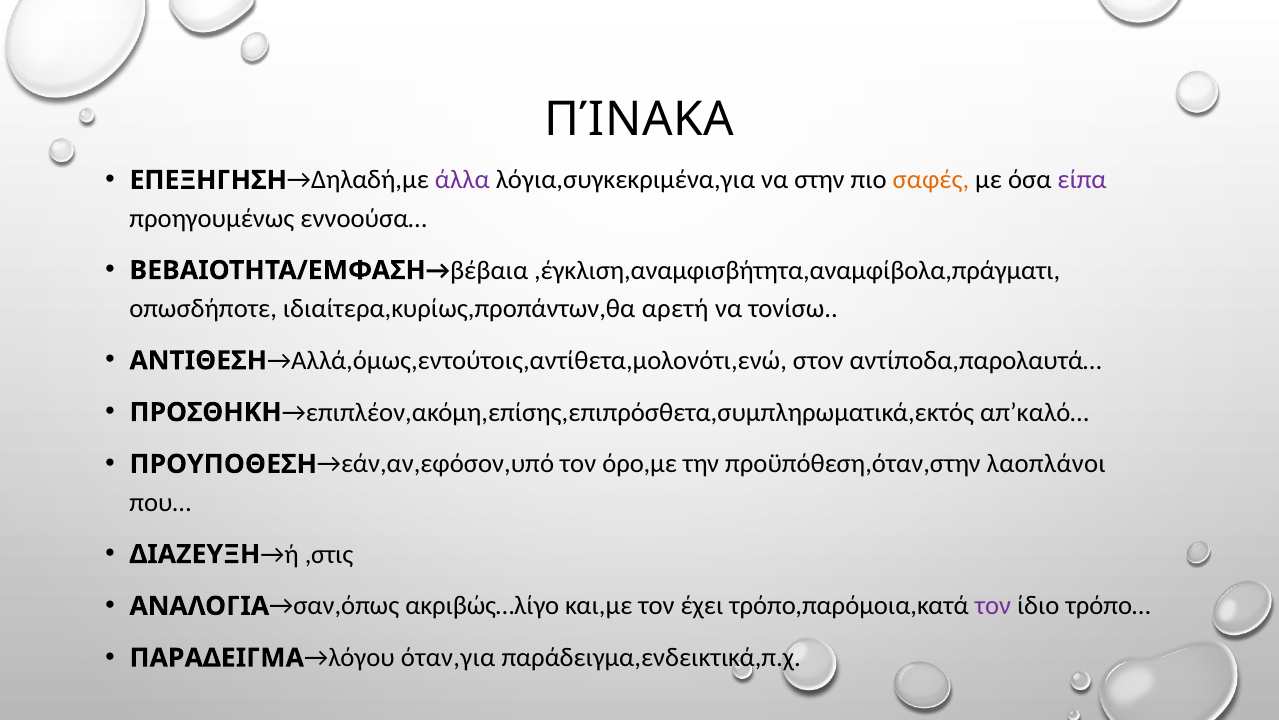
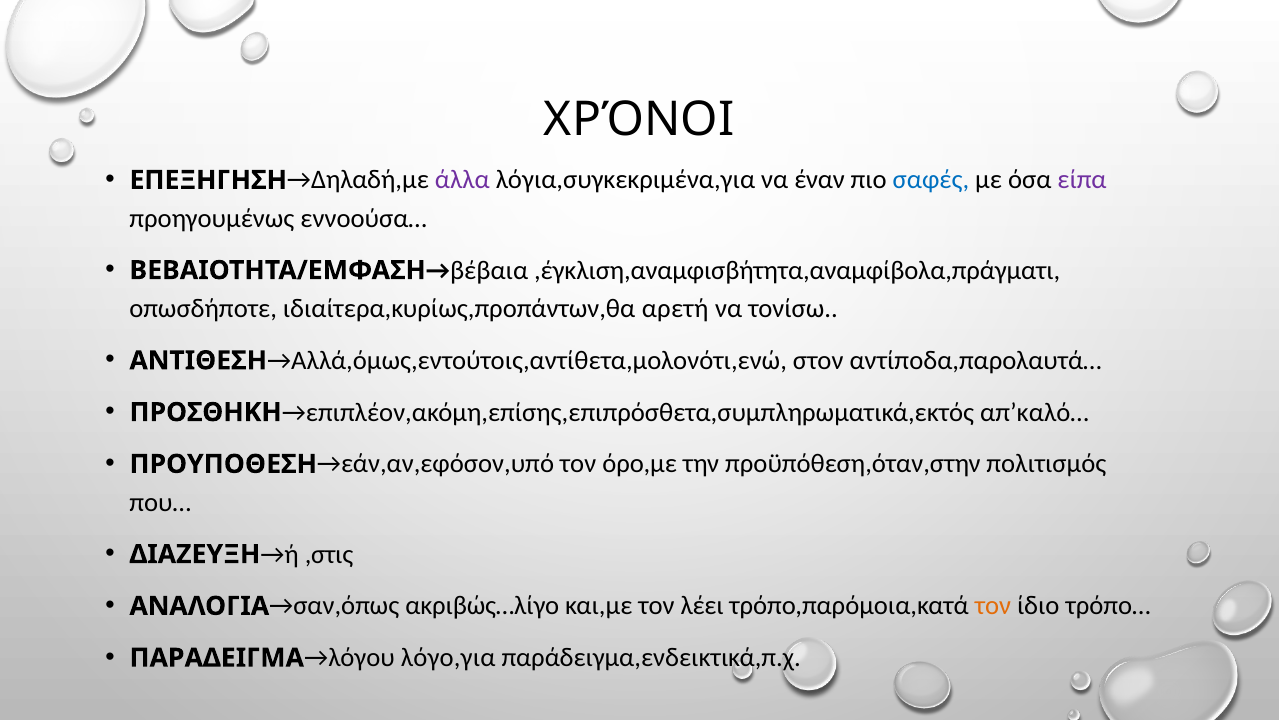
ΠΊΝΑΚΑ: ΠΊΝΑΚΑ -> ΧΡΌΝΟΙ
στην: στην -> έναν
σαφές colour: orange -> blue
λαοπλάνοι: λαοπλάνοι -> πολιτισμός
έχει: έχει -> λέει
τον at (993, 606) colour: purple -> orange
όταν,για: όταν,για -> λόγο,για
